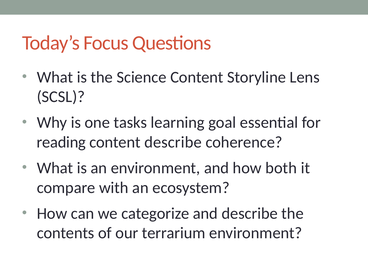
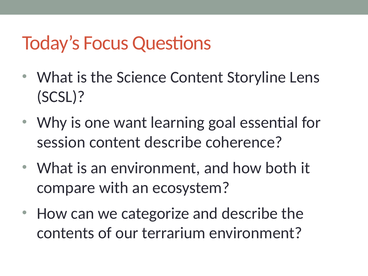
tasks: tasks -> want
reading: reading -> session
